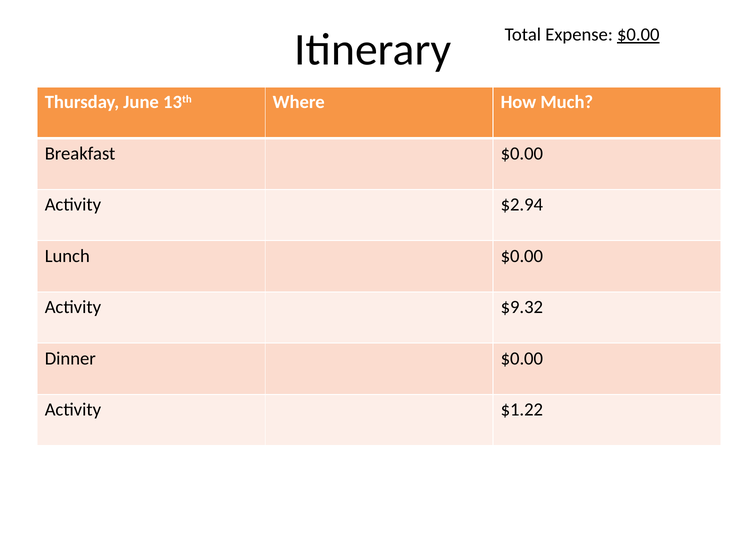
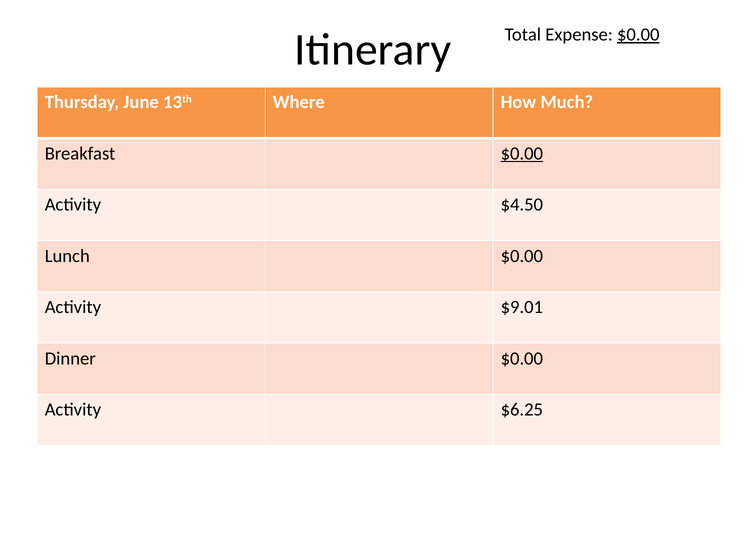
$0.00 at (522, 154) underline: none -> present
$2.94: $2.94 -> $4.50
$9.32: $9.32 -> $9.01
$1.22: $1.22 -> $6.25
